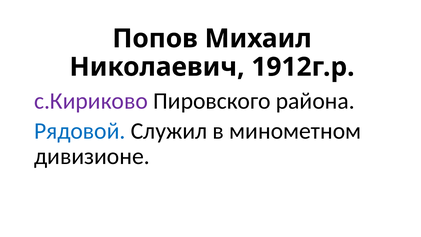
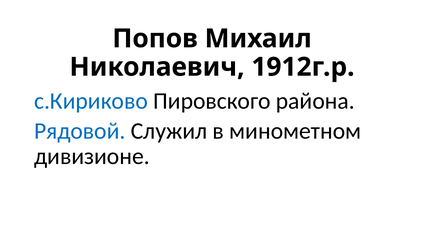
с.Кириково colour: purple -> blue
